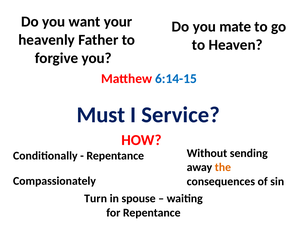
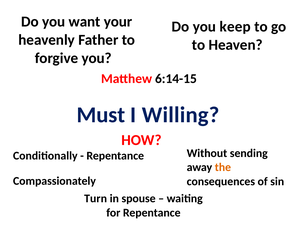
mate: mate -> keep
6:14-15 colour: blue -> black
Service: Service -> Willing
